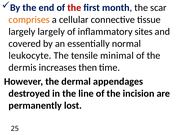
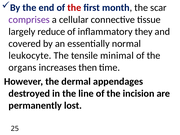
comprises colour: orange -> purple
largely largely: largely -> reduce
sites: sites -> they
dermis: dermis -> organs
